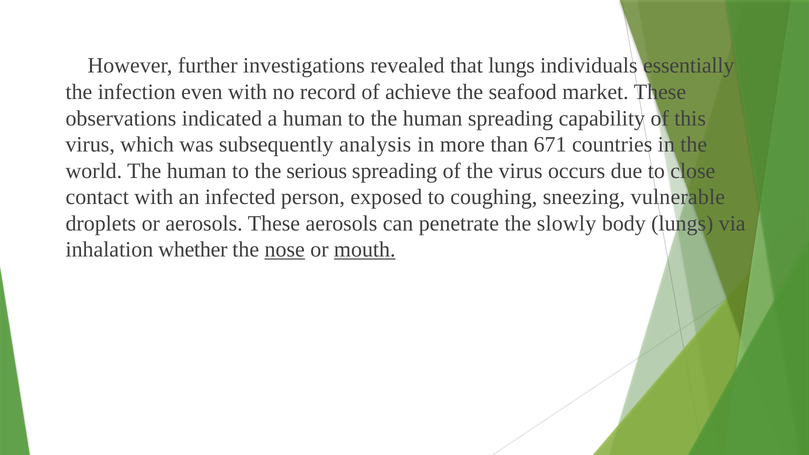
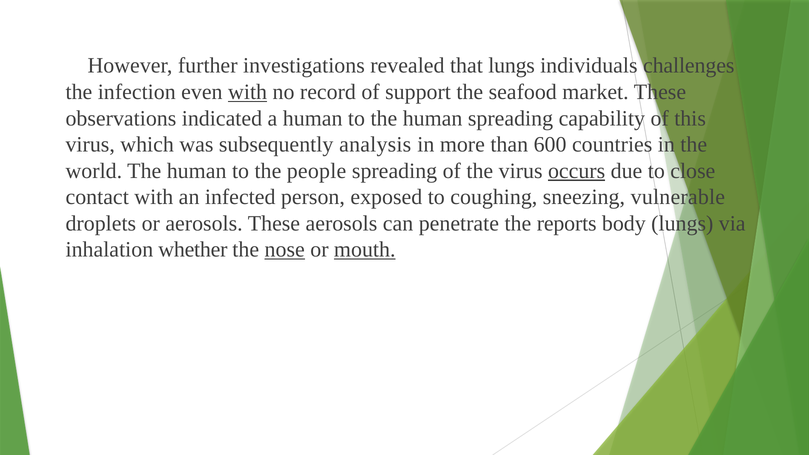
essentially: essentially -> challenges
with at (248, 92) underline: none -> present
achieve: achieve -> support
671: 671 -> 600
serious: serious -> people
occurs underline: none -> present
slowly: slowly -> reports
